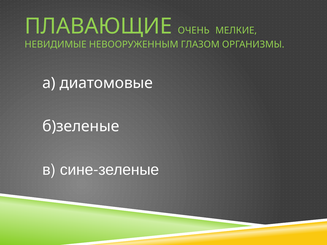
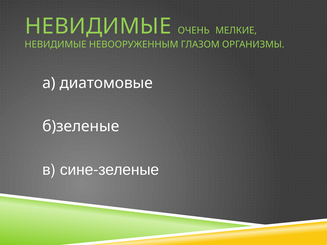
ПЛАВАЮЩИЕ at (98, 26): ПЛАВАЮЩИЕ -> НЕВИДИМЫЕ
